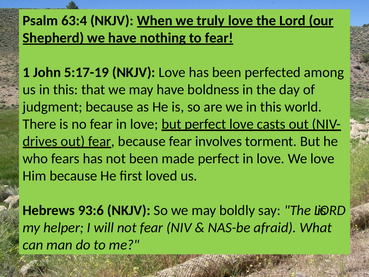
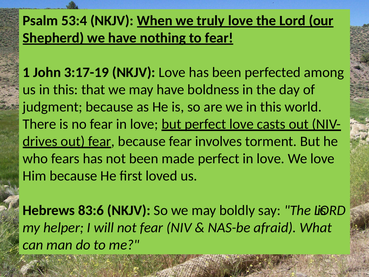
63:4: 63:4 -> 53:4
5:17-19: 5:17-19 -> 3:17-19
93:6: 93:6 -> 83:6
